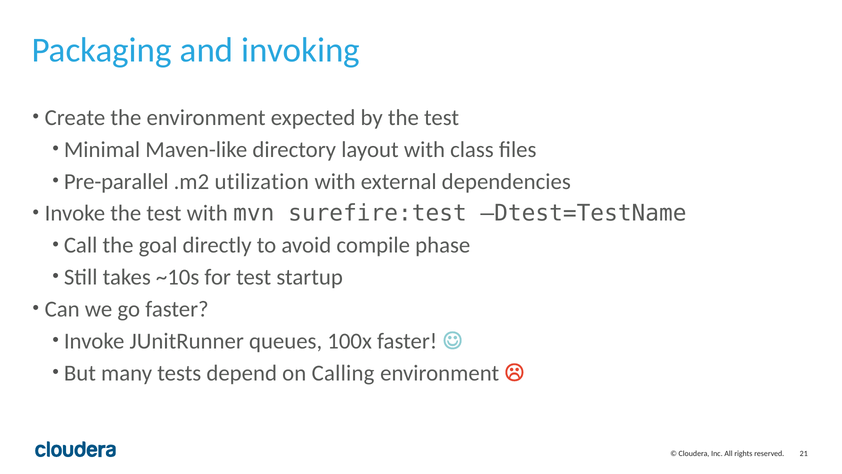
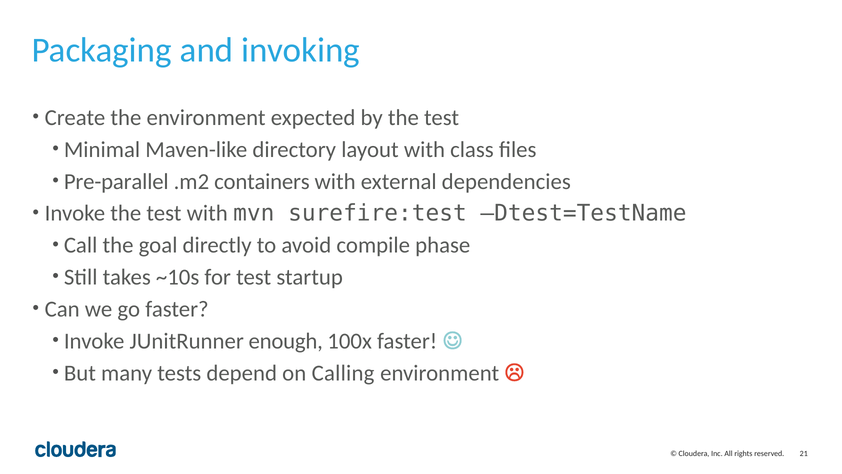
utilization: utilization -> containers
queues: queues -> enough
